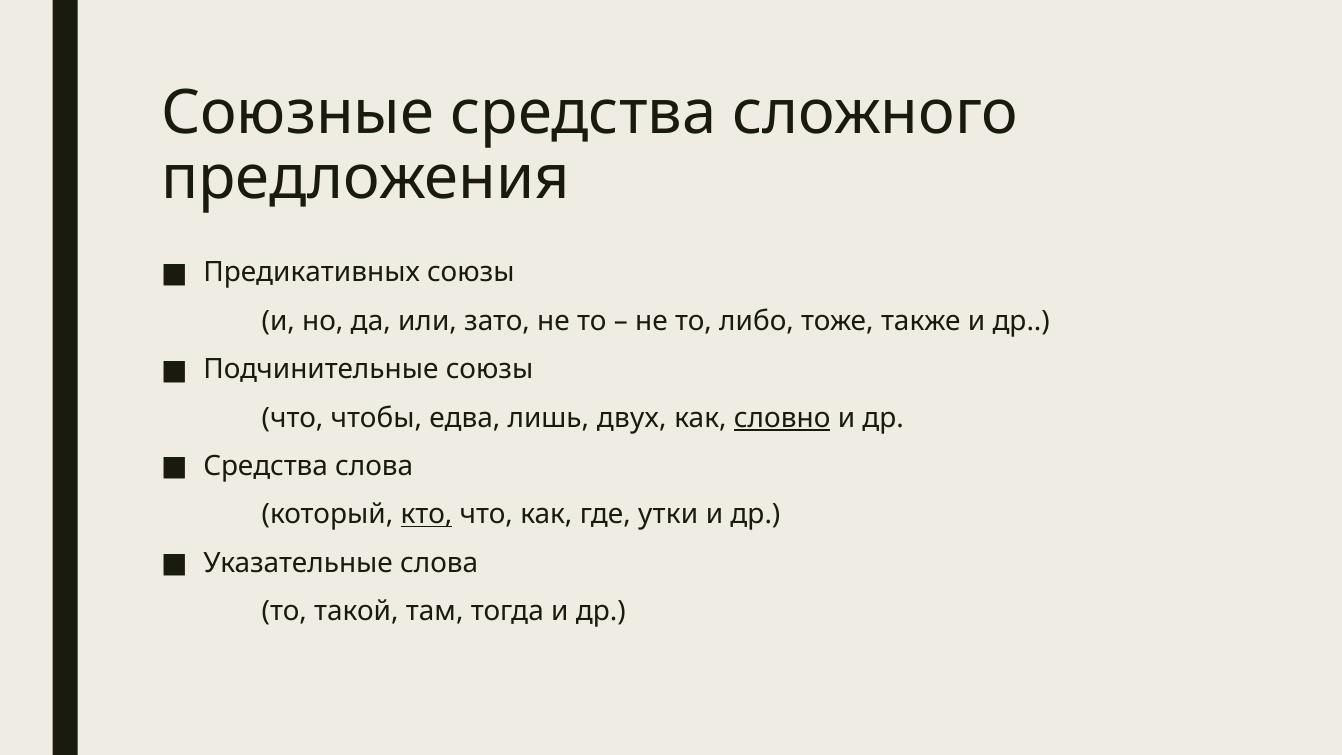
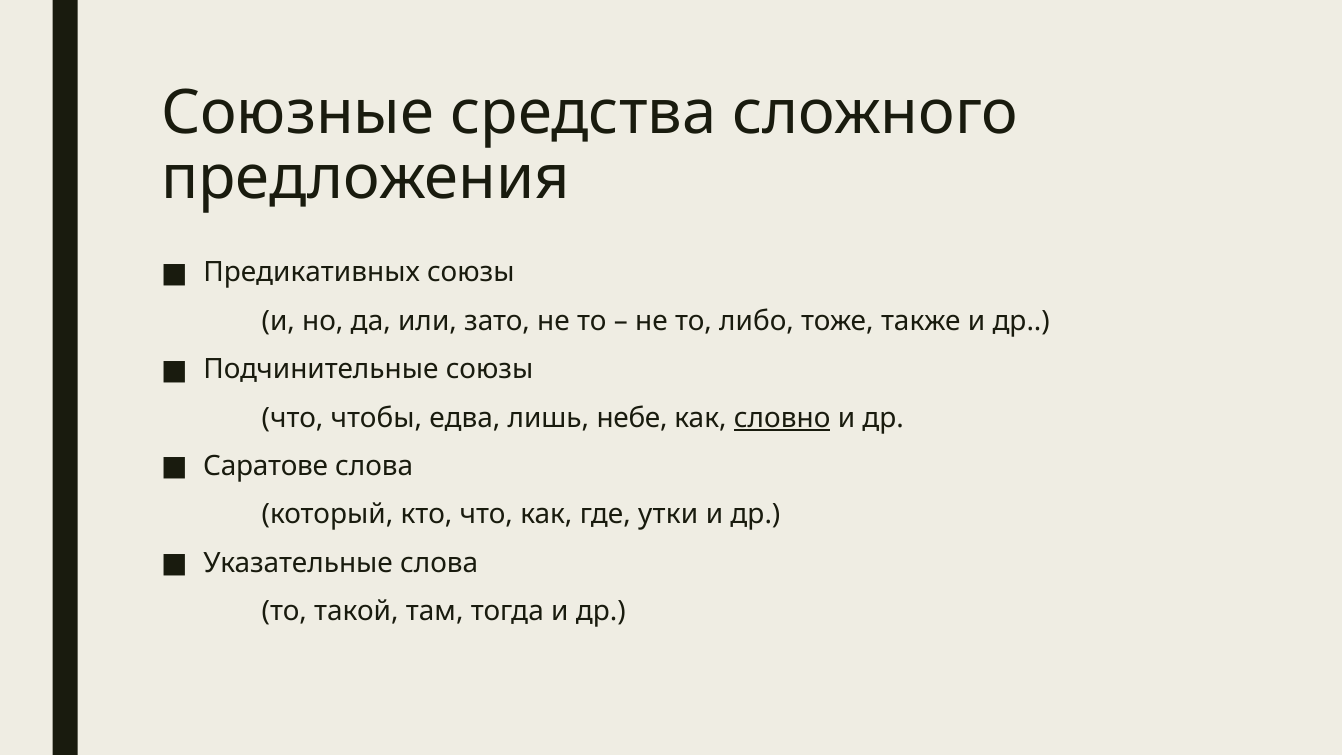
двух: двух -> небе
Средства at (266, 466): Средства -> Саратове
кто underline: present -> none
